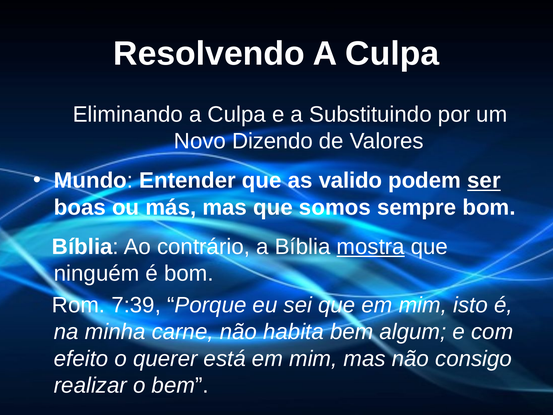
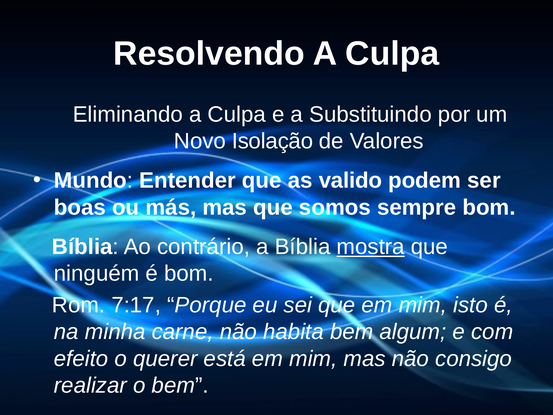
Dizendo: Dizendo -> Isolação
ser underline: present -> none
7:39: 7:39 -> 7:17
